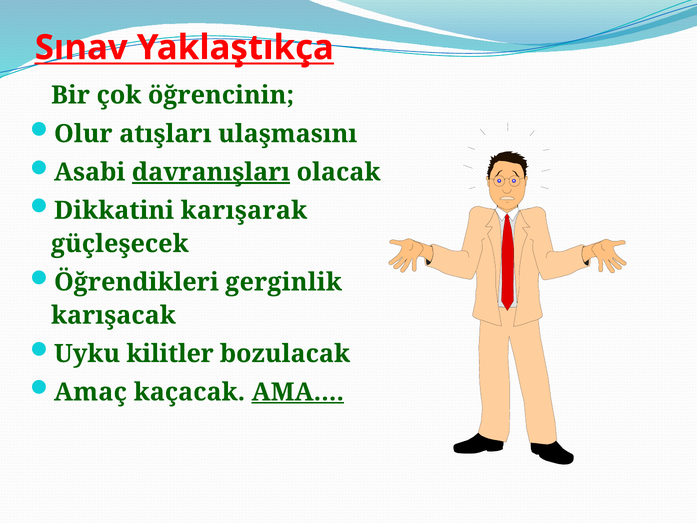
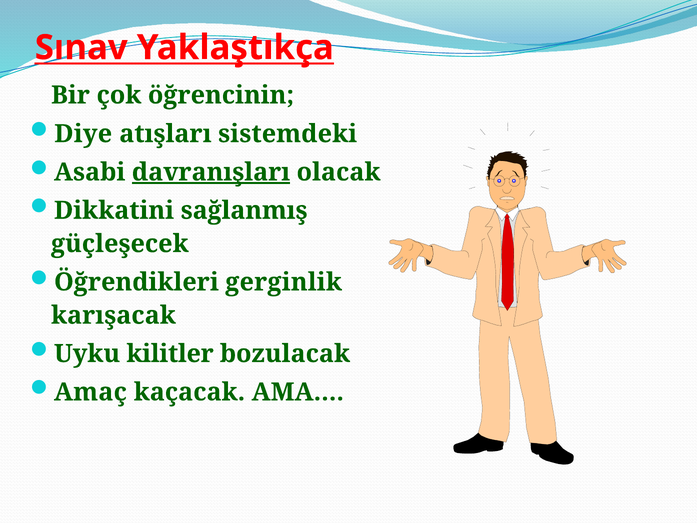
Olur: Olur -> Diye
ulaşmasını: ulaşmasını -> sistemdeki
karışarak: karışarak -> sağlanmış
AMA… underline: present -> none
